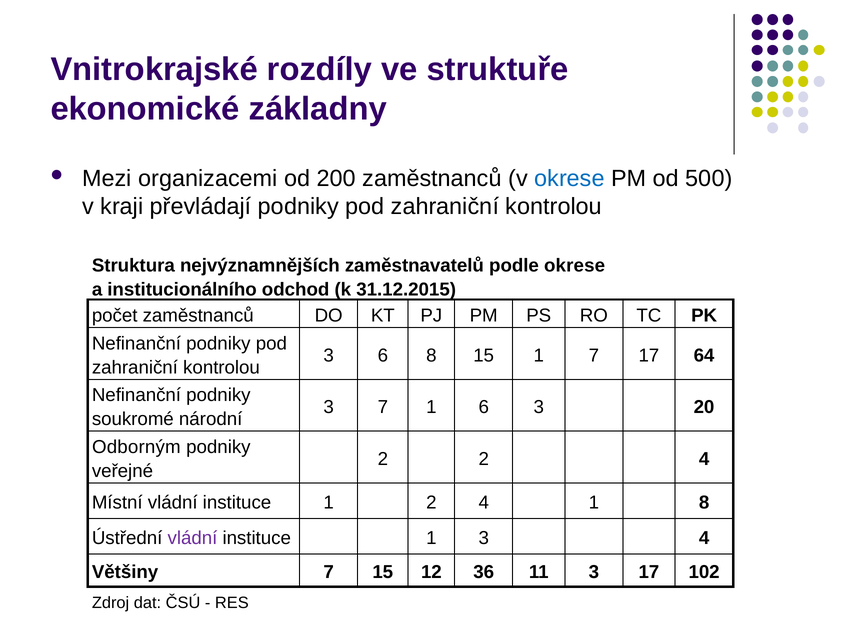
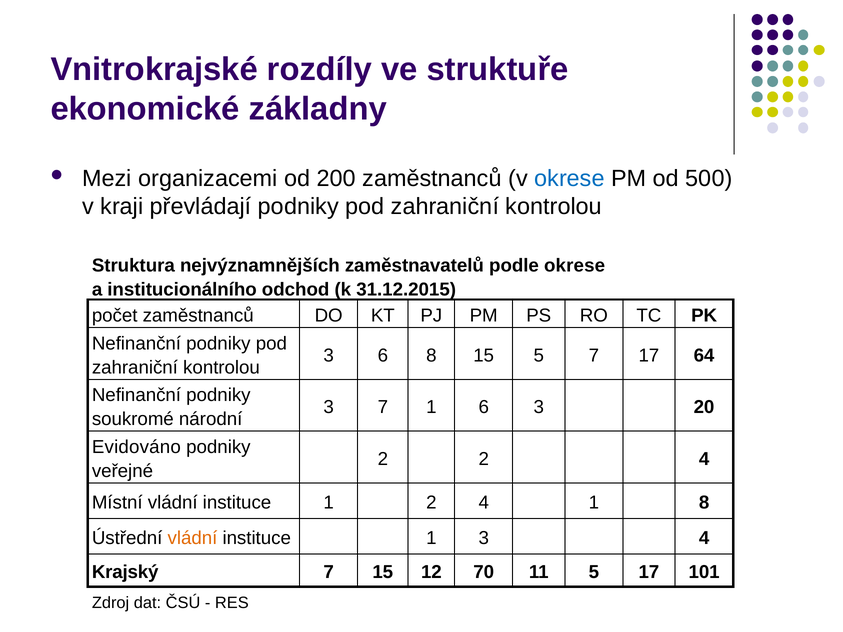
15 1: 1 -> 5
Odborným: Odborným -> Evidováno
vládní at (192, 538) colour: purple -> orange
Většiny: Většiny -> Krajský
36: 36 -> 70
11 3: 3 -> 5
102: 102 -> 101
